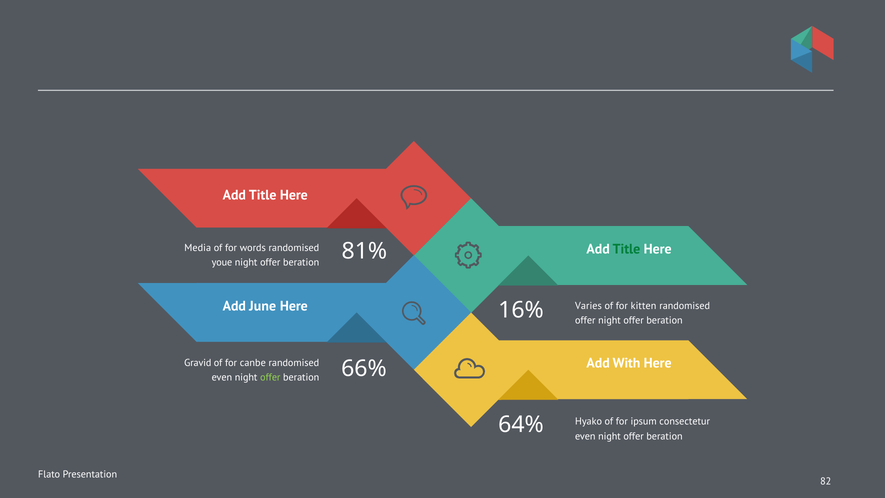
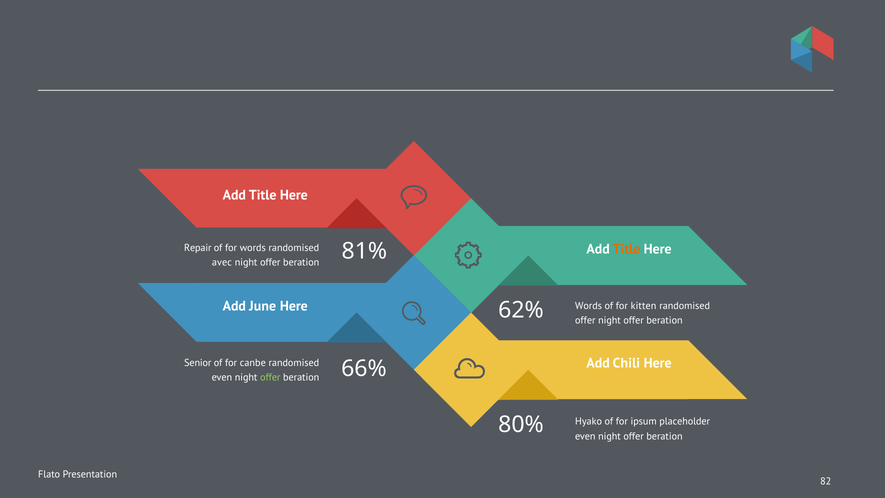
Title at (626, 249) colour: green -> orange
Media: Media -> Repair
youe: youe -> avec
Varies at (588, 306): Varies -> Words
16%: 16% -> 62%
With: With -> Chili
Gravid: Gravid -> Senior
consectetur: consectetur -> placeholder
64%: 64% -> 80%
